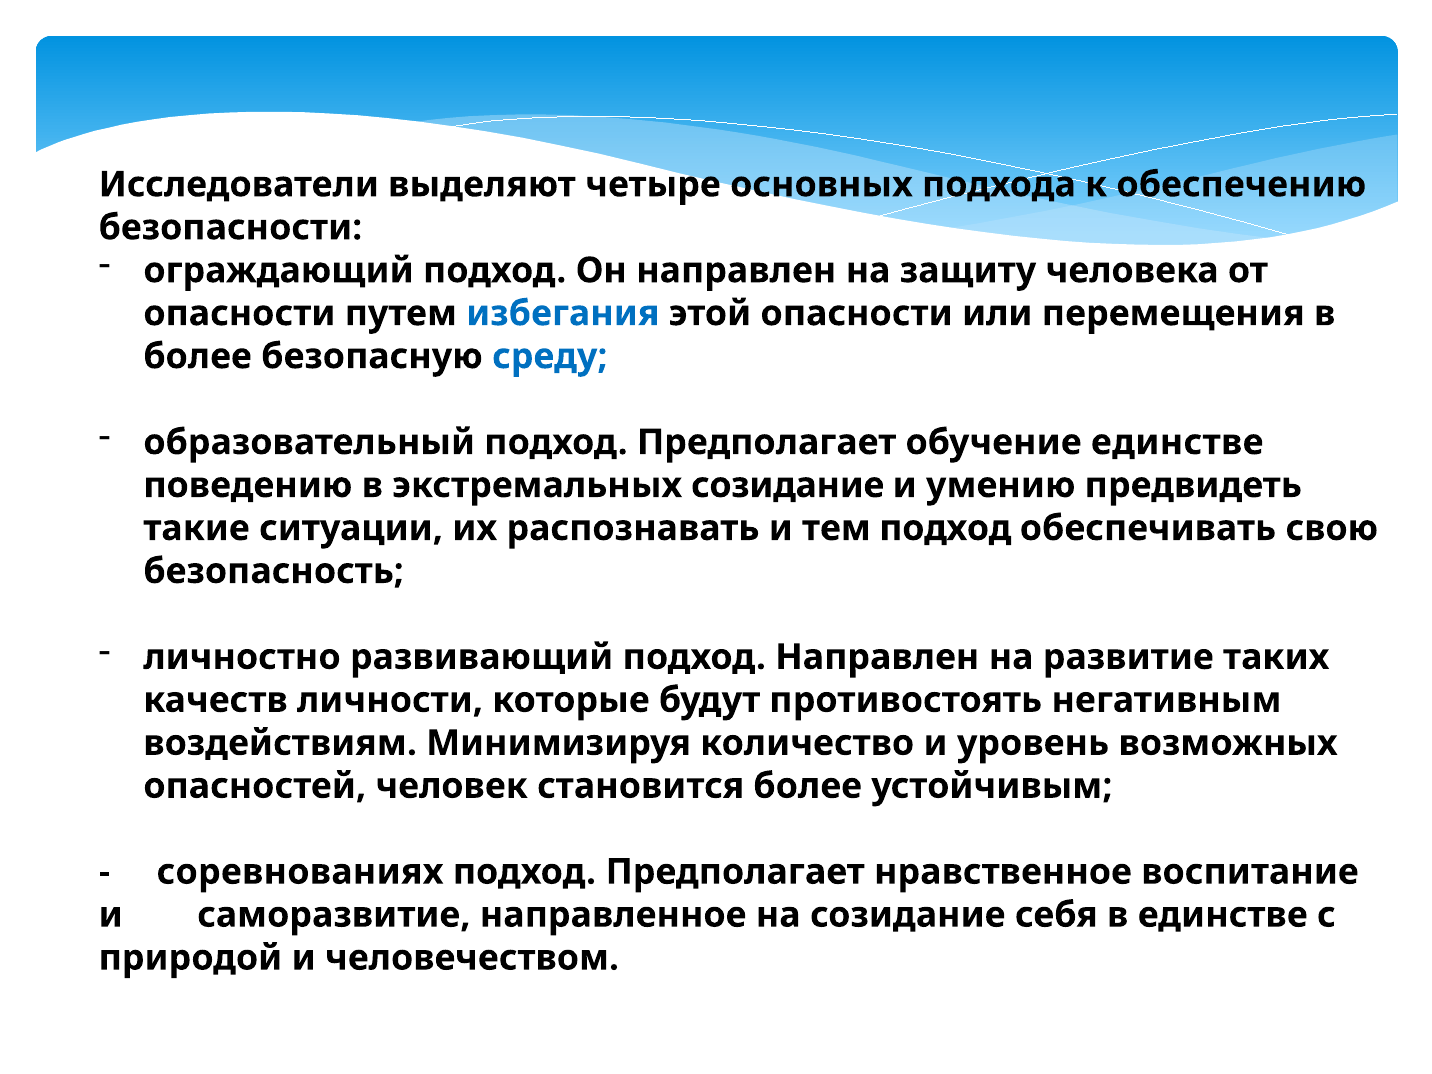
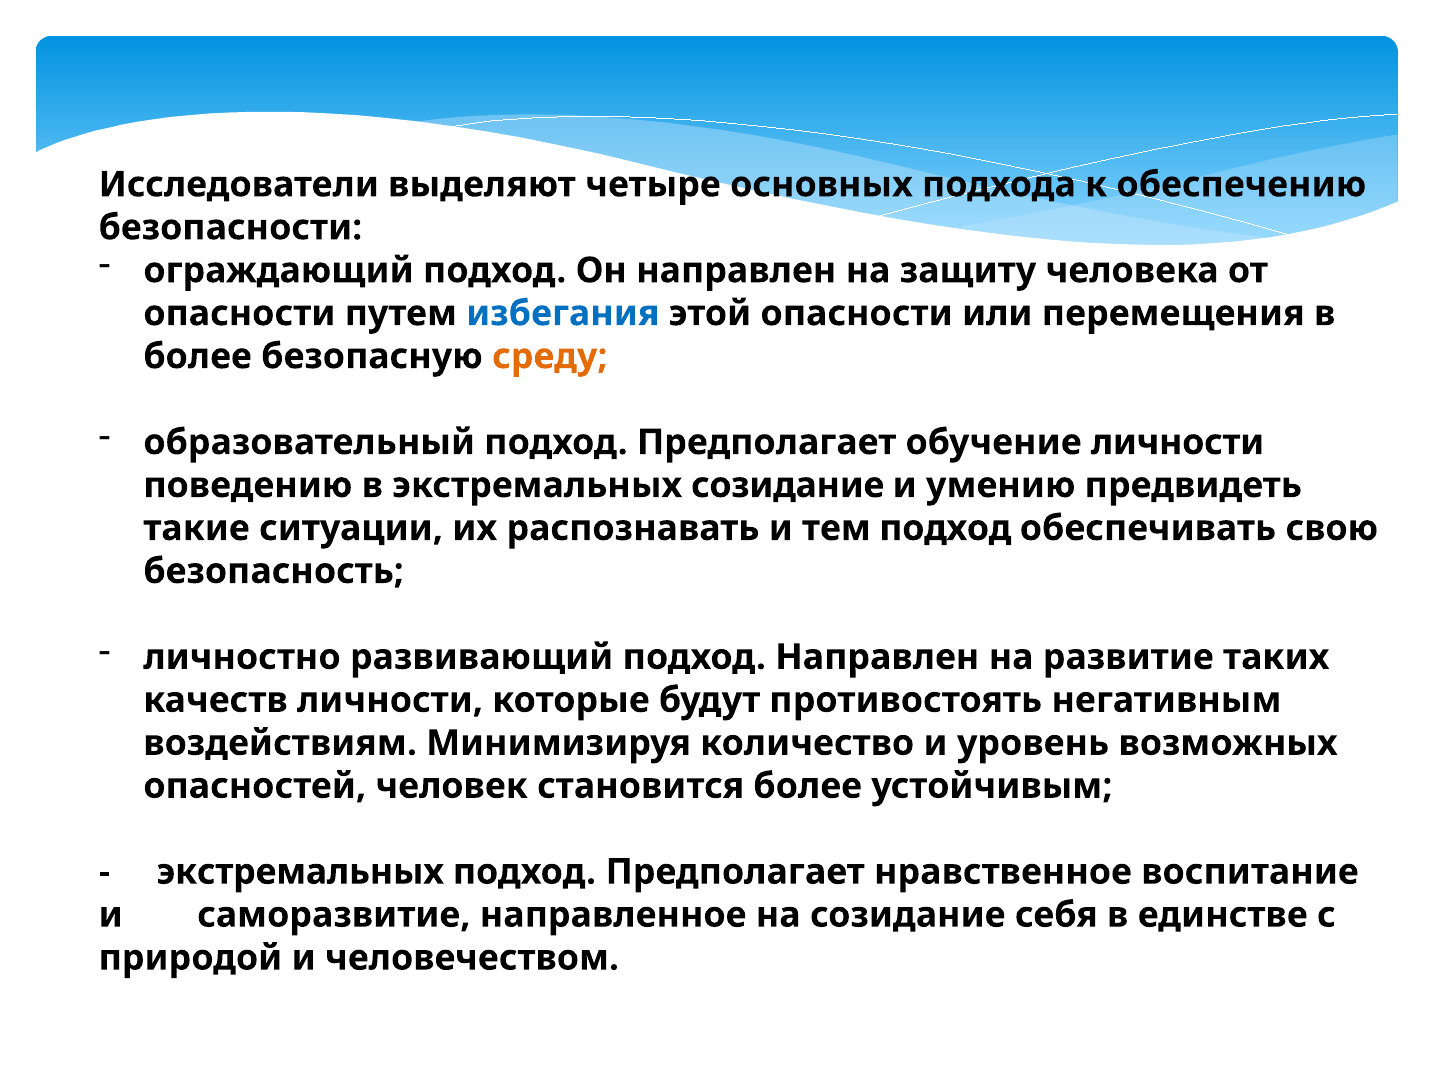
среду colour: blue -> orange
обучение единстве: единстве -> личности
соревнованиях at (300, 872): соревнованиях -> экстремальных
